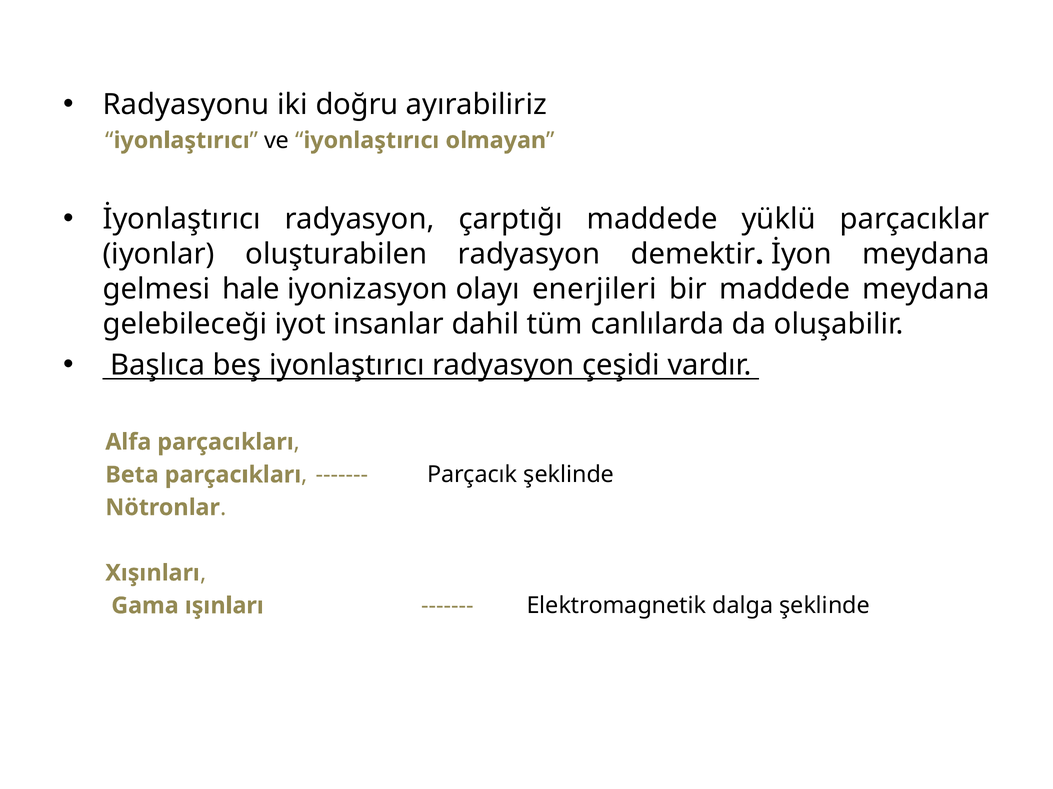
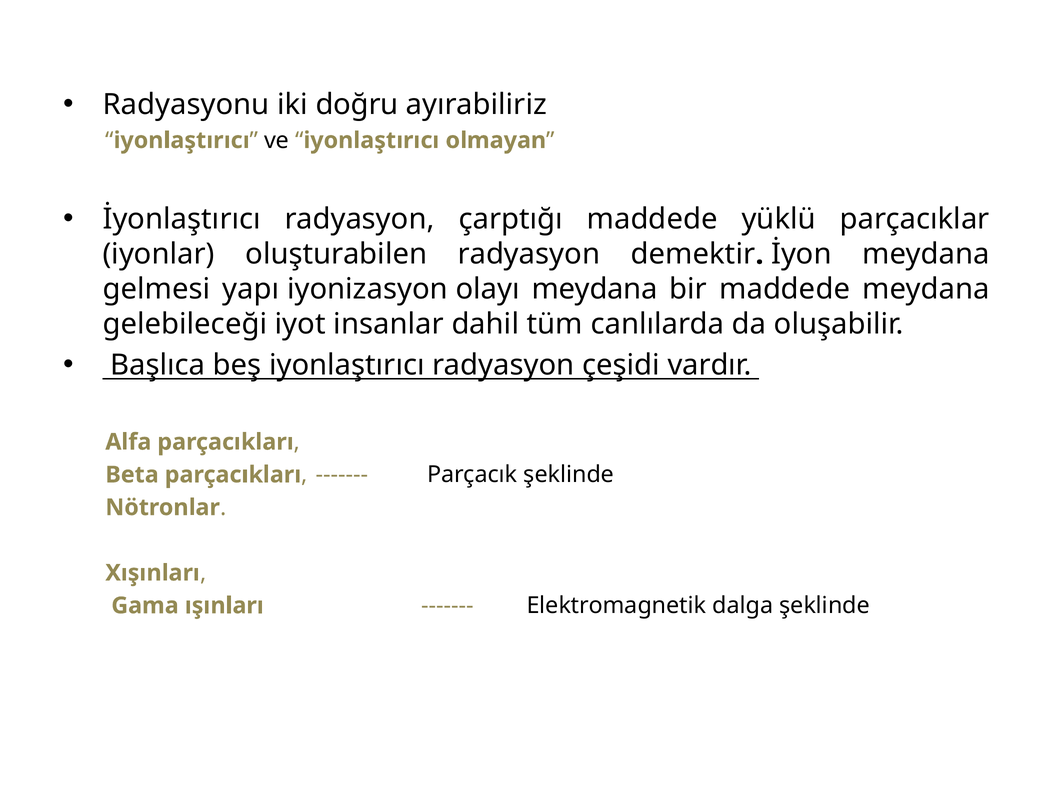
hale: hale -> yapı
olayı enerjileri: enerjileri -> meydana
